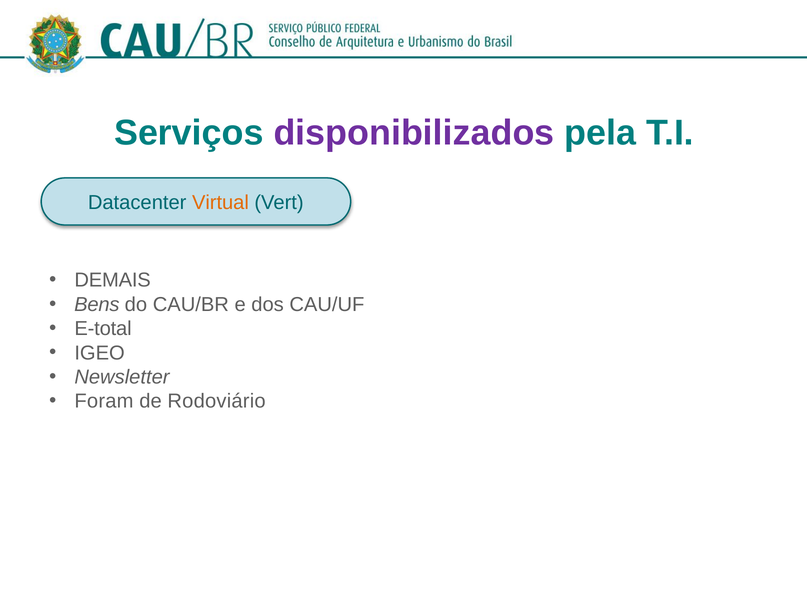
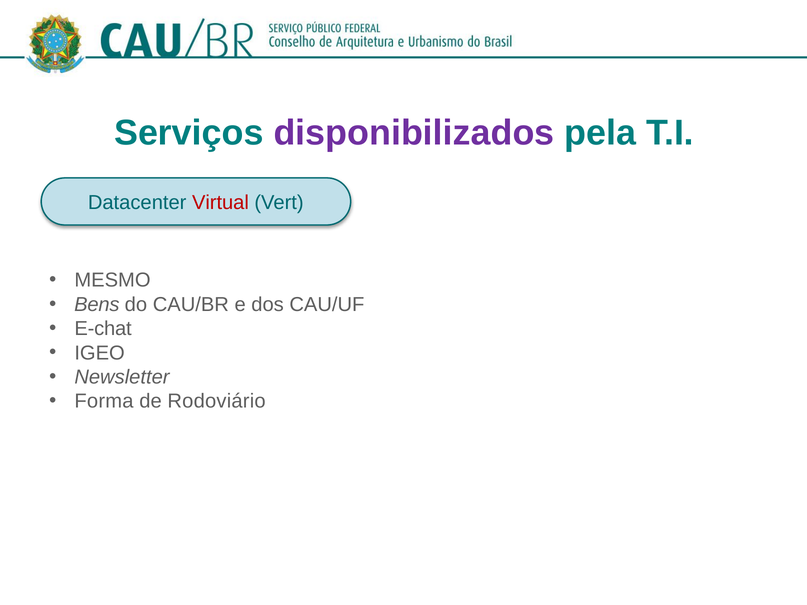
Virtual colour: orange -> red
DEMAIS: DEMAIS -> MESMO
E-total: E-total -> E-chat
Foram: Foram -> Forma
